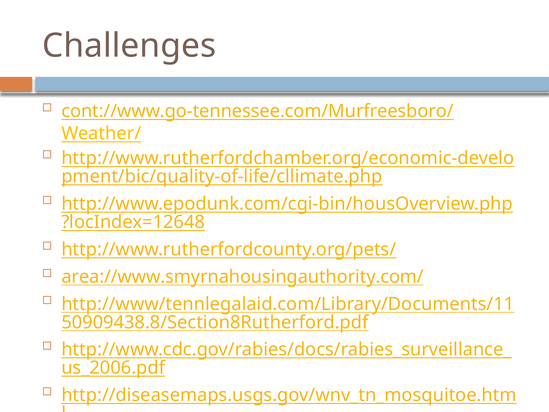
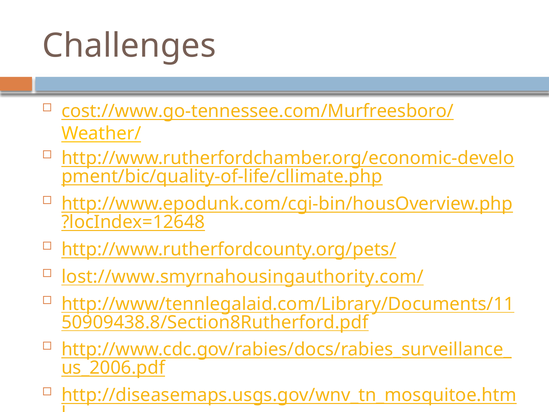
cont://www.go-tennessee.com/Murfreesboro/: cont://www.go-tennessee.com/Murfreesboro/ -> cost://www.go-tennessee.com/Murfreesboro/
area://www.smyrnahousingauthority.com/: area://www.smyrnahousingauthority.com/ -> lost://www.smyrnahousingauthority.com/
